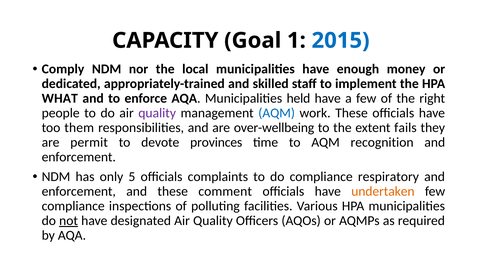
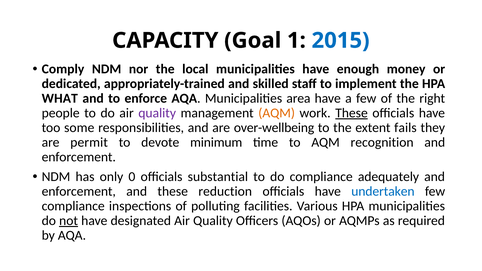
held: held -> area
AQM at (277, 113) colour: blue -> orange
These at (352, 113) underline: none -> present
them: them -> some
provinces: provinces -> minimum
5: 5 -> 0
complaints: complaints -> substantial
respiratory: respiratory -> adequately
comment: comment -> reduction
undertaken colour: orange -> blue
